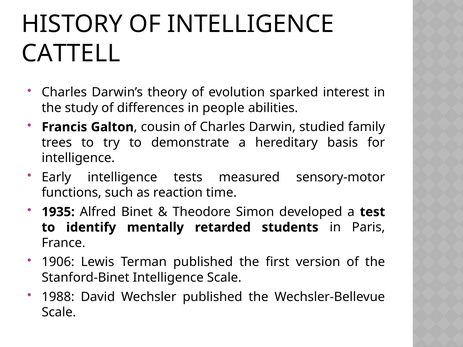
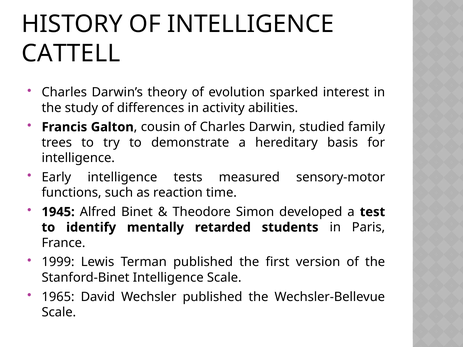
people: people -> activity
1935: 1935 -> 1945
1906: 1906 -> 1999
1988: 1988 -> 1965
